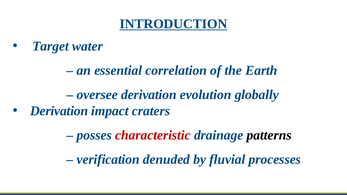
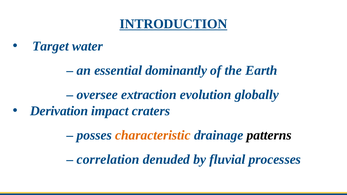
correlation: correlation -> dominantly
oversee derivation: derivation -> extraction
characteristic colour: red -> orange
verification: verification -> correlation
